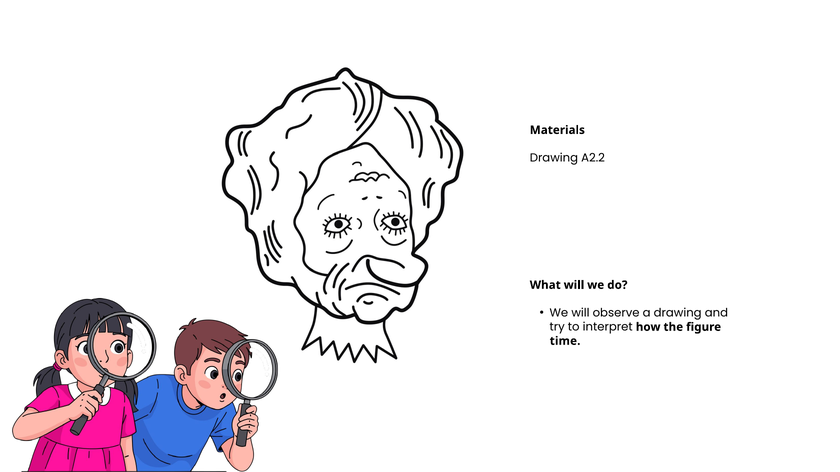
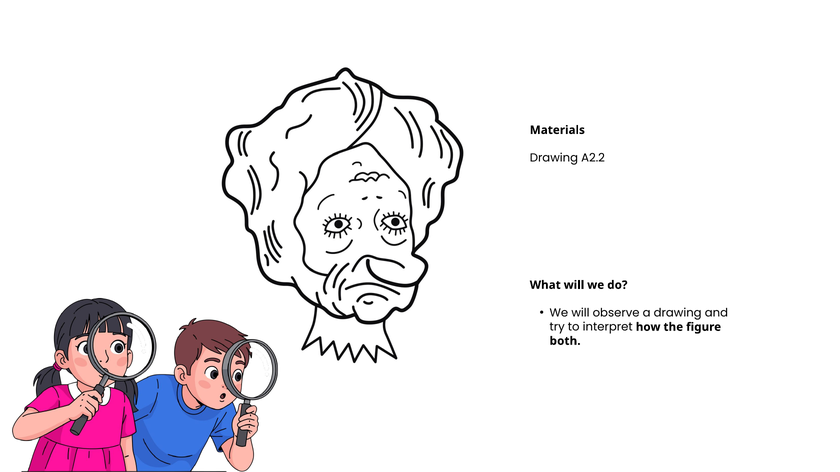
time: time -> both
